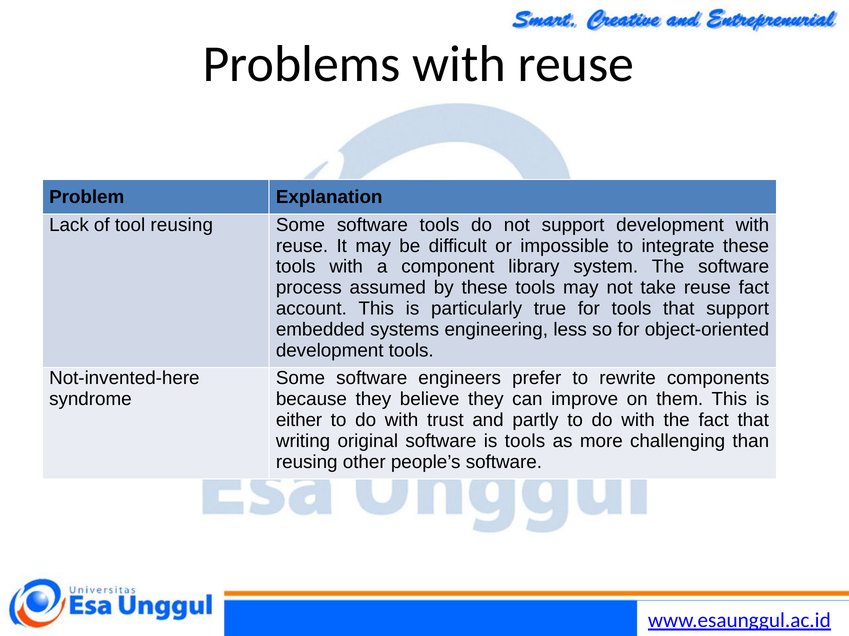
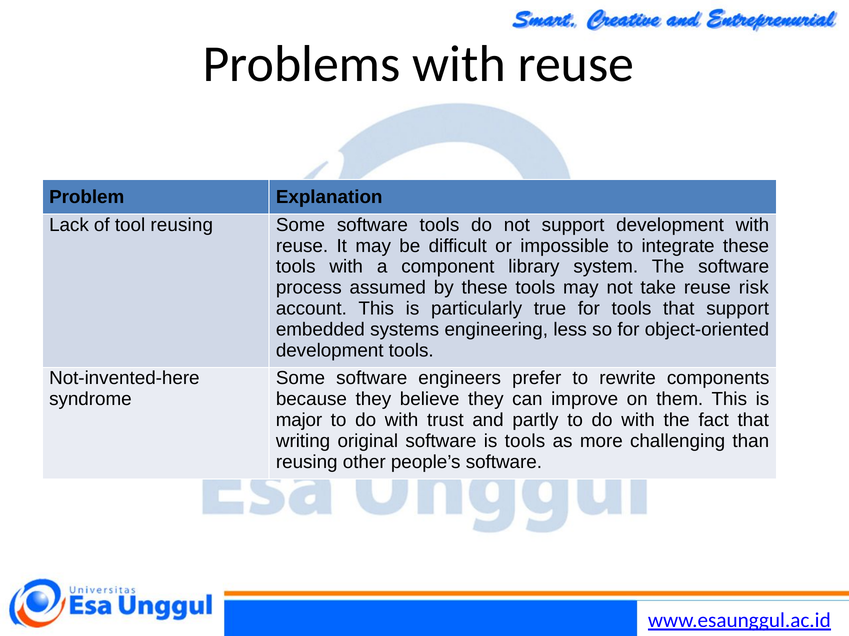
reuse fact: fact -> risk
either: either -> major
